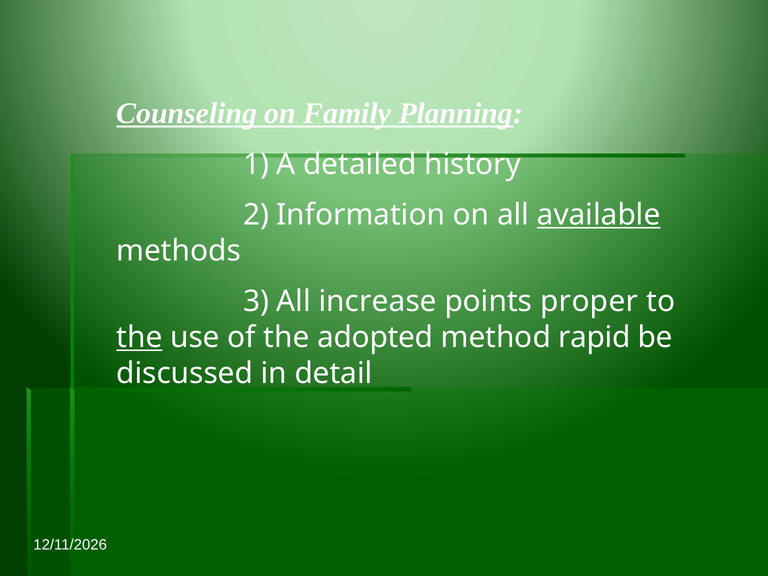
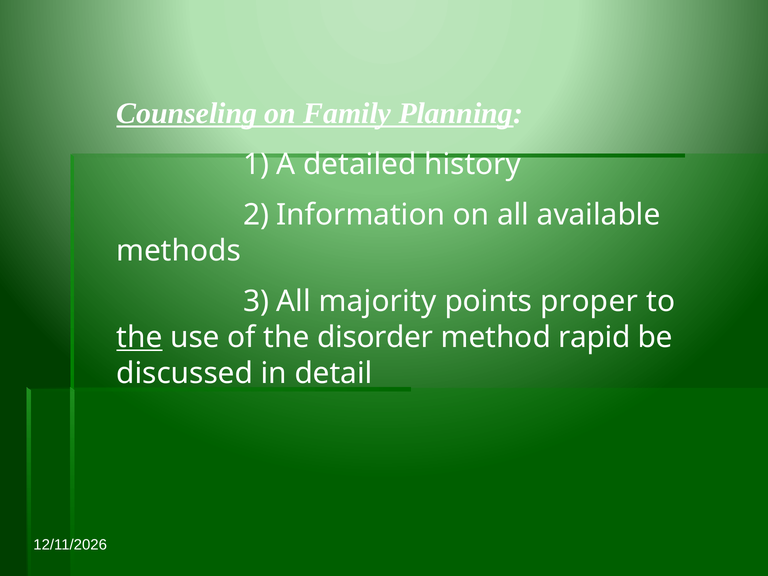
available underline: present -> none
increase: increase -> majority
adopted: adopted -> disorder
